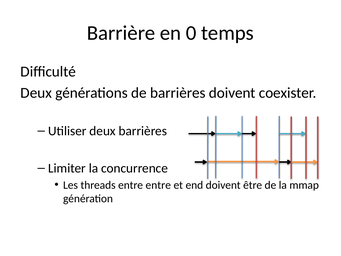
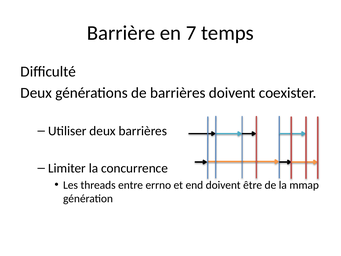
0: 0 -> 7
entre entre: entre -> errno
